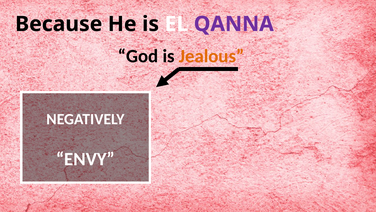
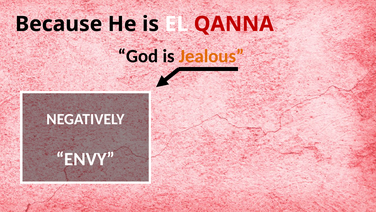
QANNA colour: purple -> red
